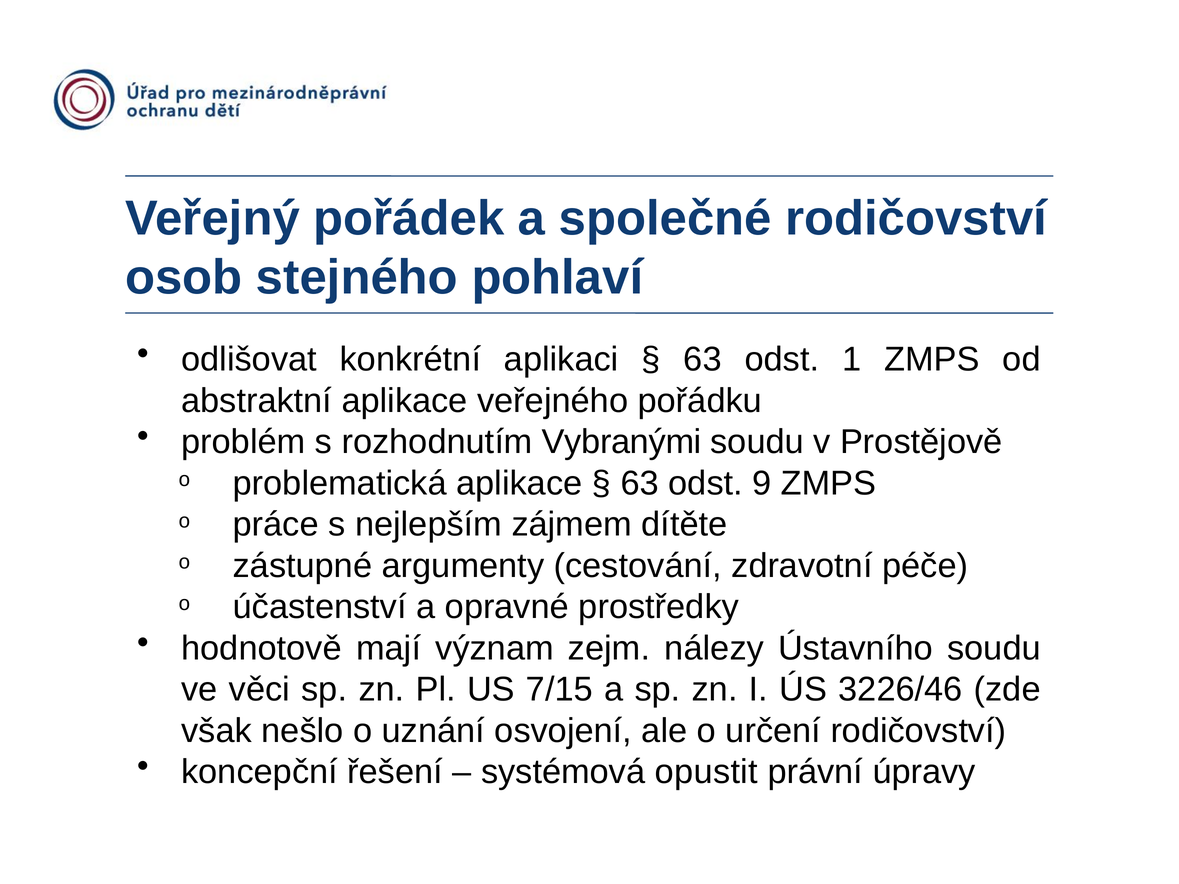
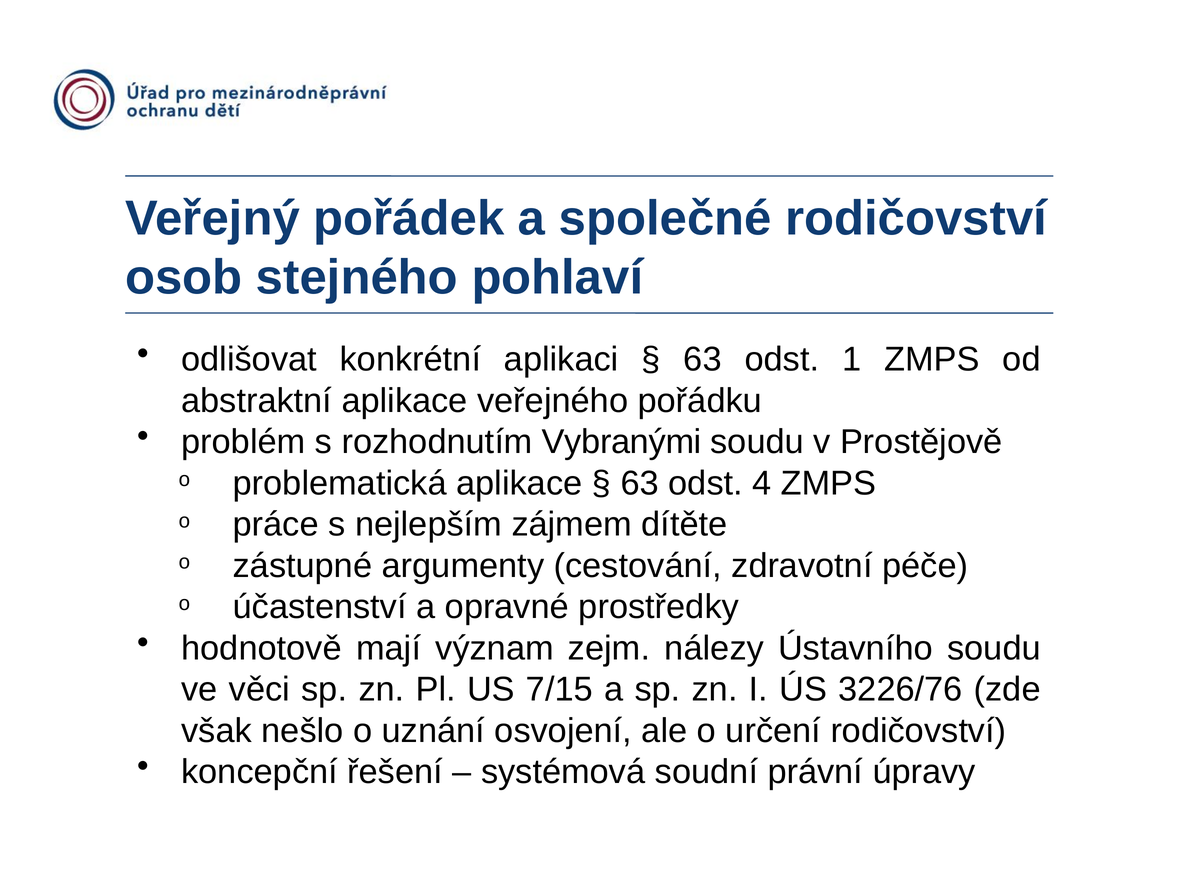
9: 9 -> 4
3226/46: 3226/46 -> 3226/76
opustit: opustit -> soudní
